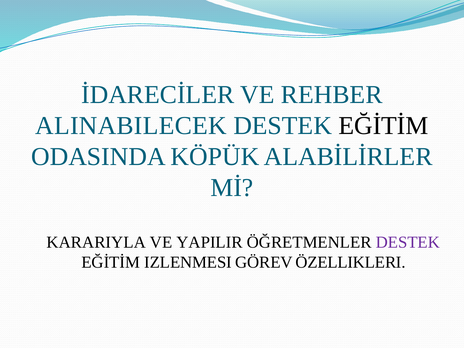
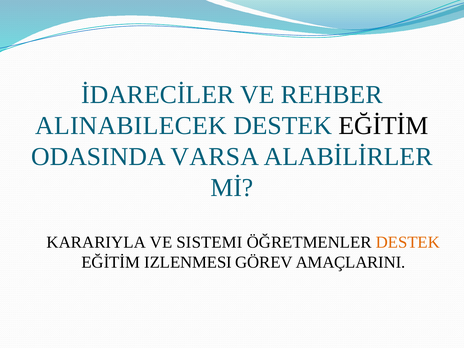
KÖPÜK: KÖPÜK -> VARSA
YAPILIR: YAPILIR -> SISTEMI
DESTEK at (408, 242) colour: purple -> orange
ÖZELLIKLERI: ÖZELLIKLERI -> AMAÇLARINI
